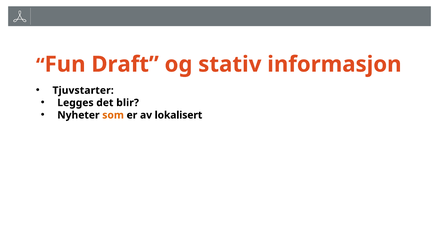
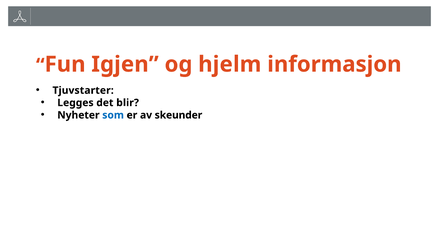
Draft: Draft -> Igjen
stativ: stativ -> hjelm
som colour: orange -> blue
lokalisert: lokalisert -> skeunder
